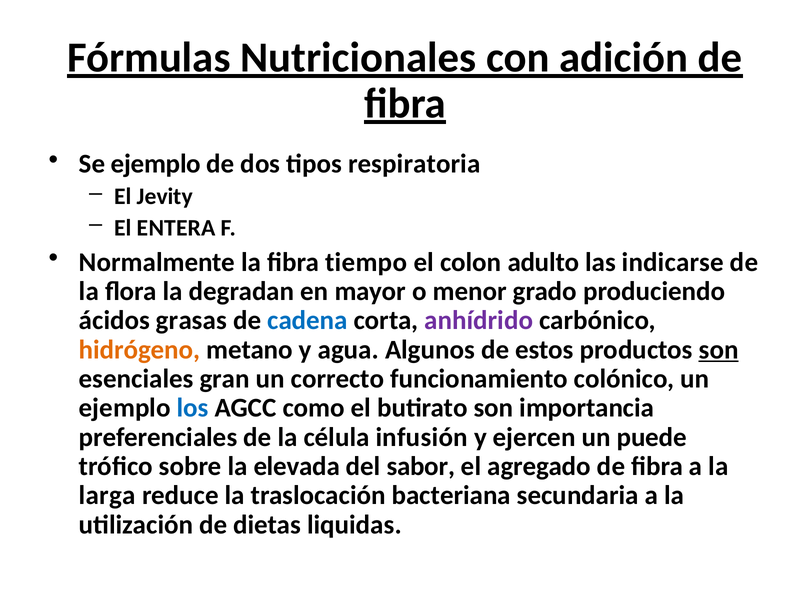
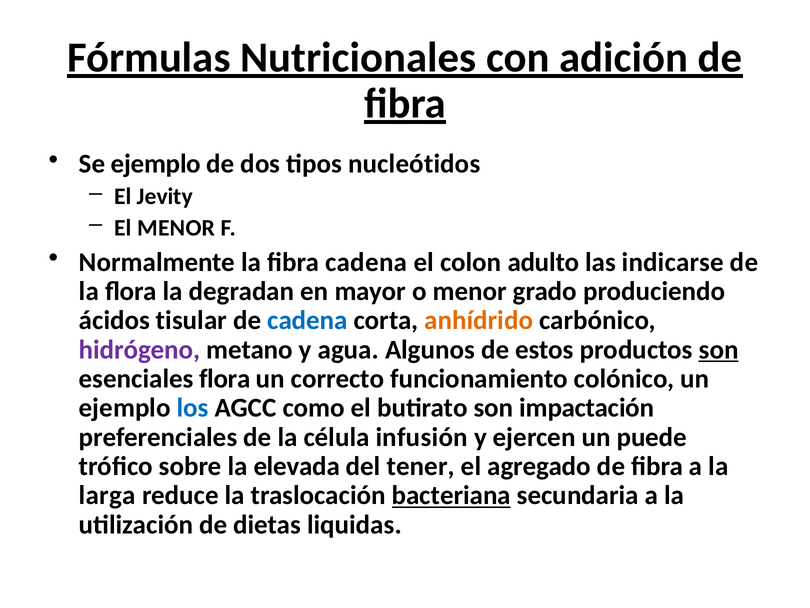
respiratoria: respiratoria -> nucleótidos
El ENTERA: ENTERA -> MENOR
fibra tiempo: tiempo -> cadena
grasas: grasas -> tisular
anhídrido colour: purple -> orange
hidrógeno colour: orange -> purple
esenciales gran: gran -> flora
importancia: importancia -> impactación
sabor: sabor -> tener
bacteriana underline: none -> present
